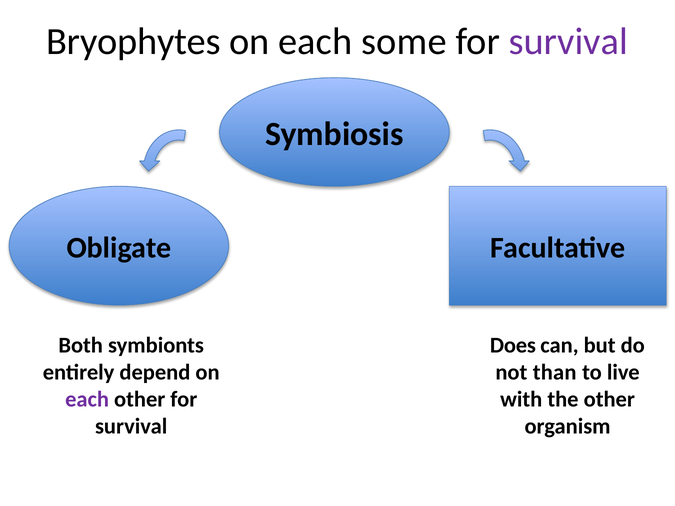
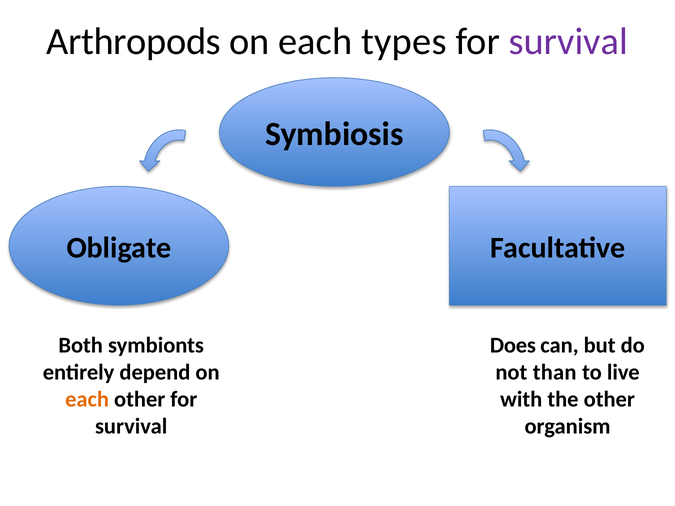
Bryophytes: Bryophytes -> Arthropods
some: some -> types
each at (87, 399) colour: purple -> orange
